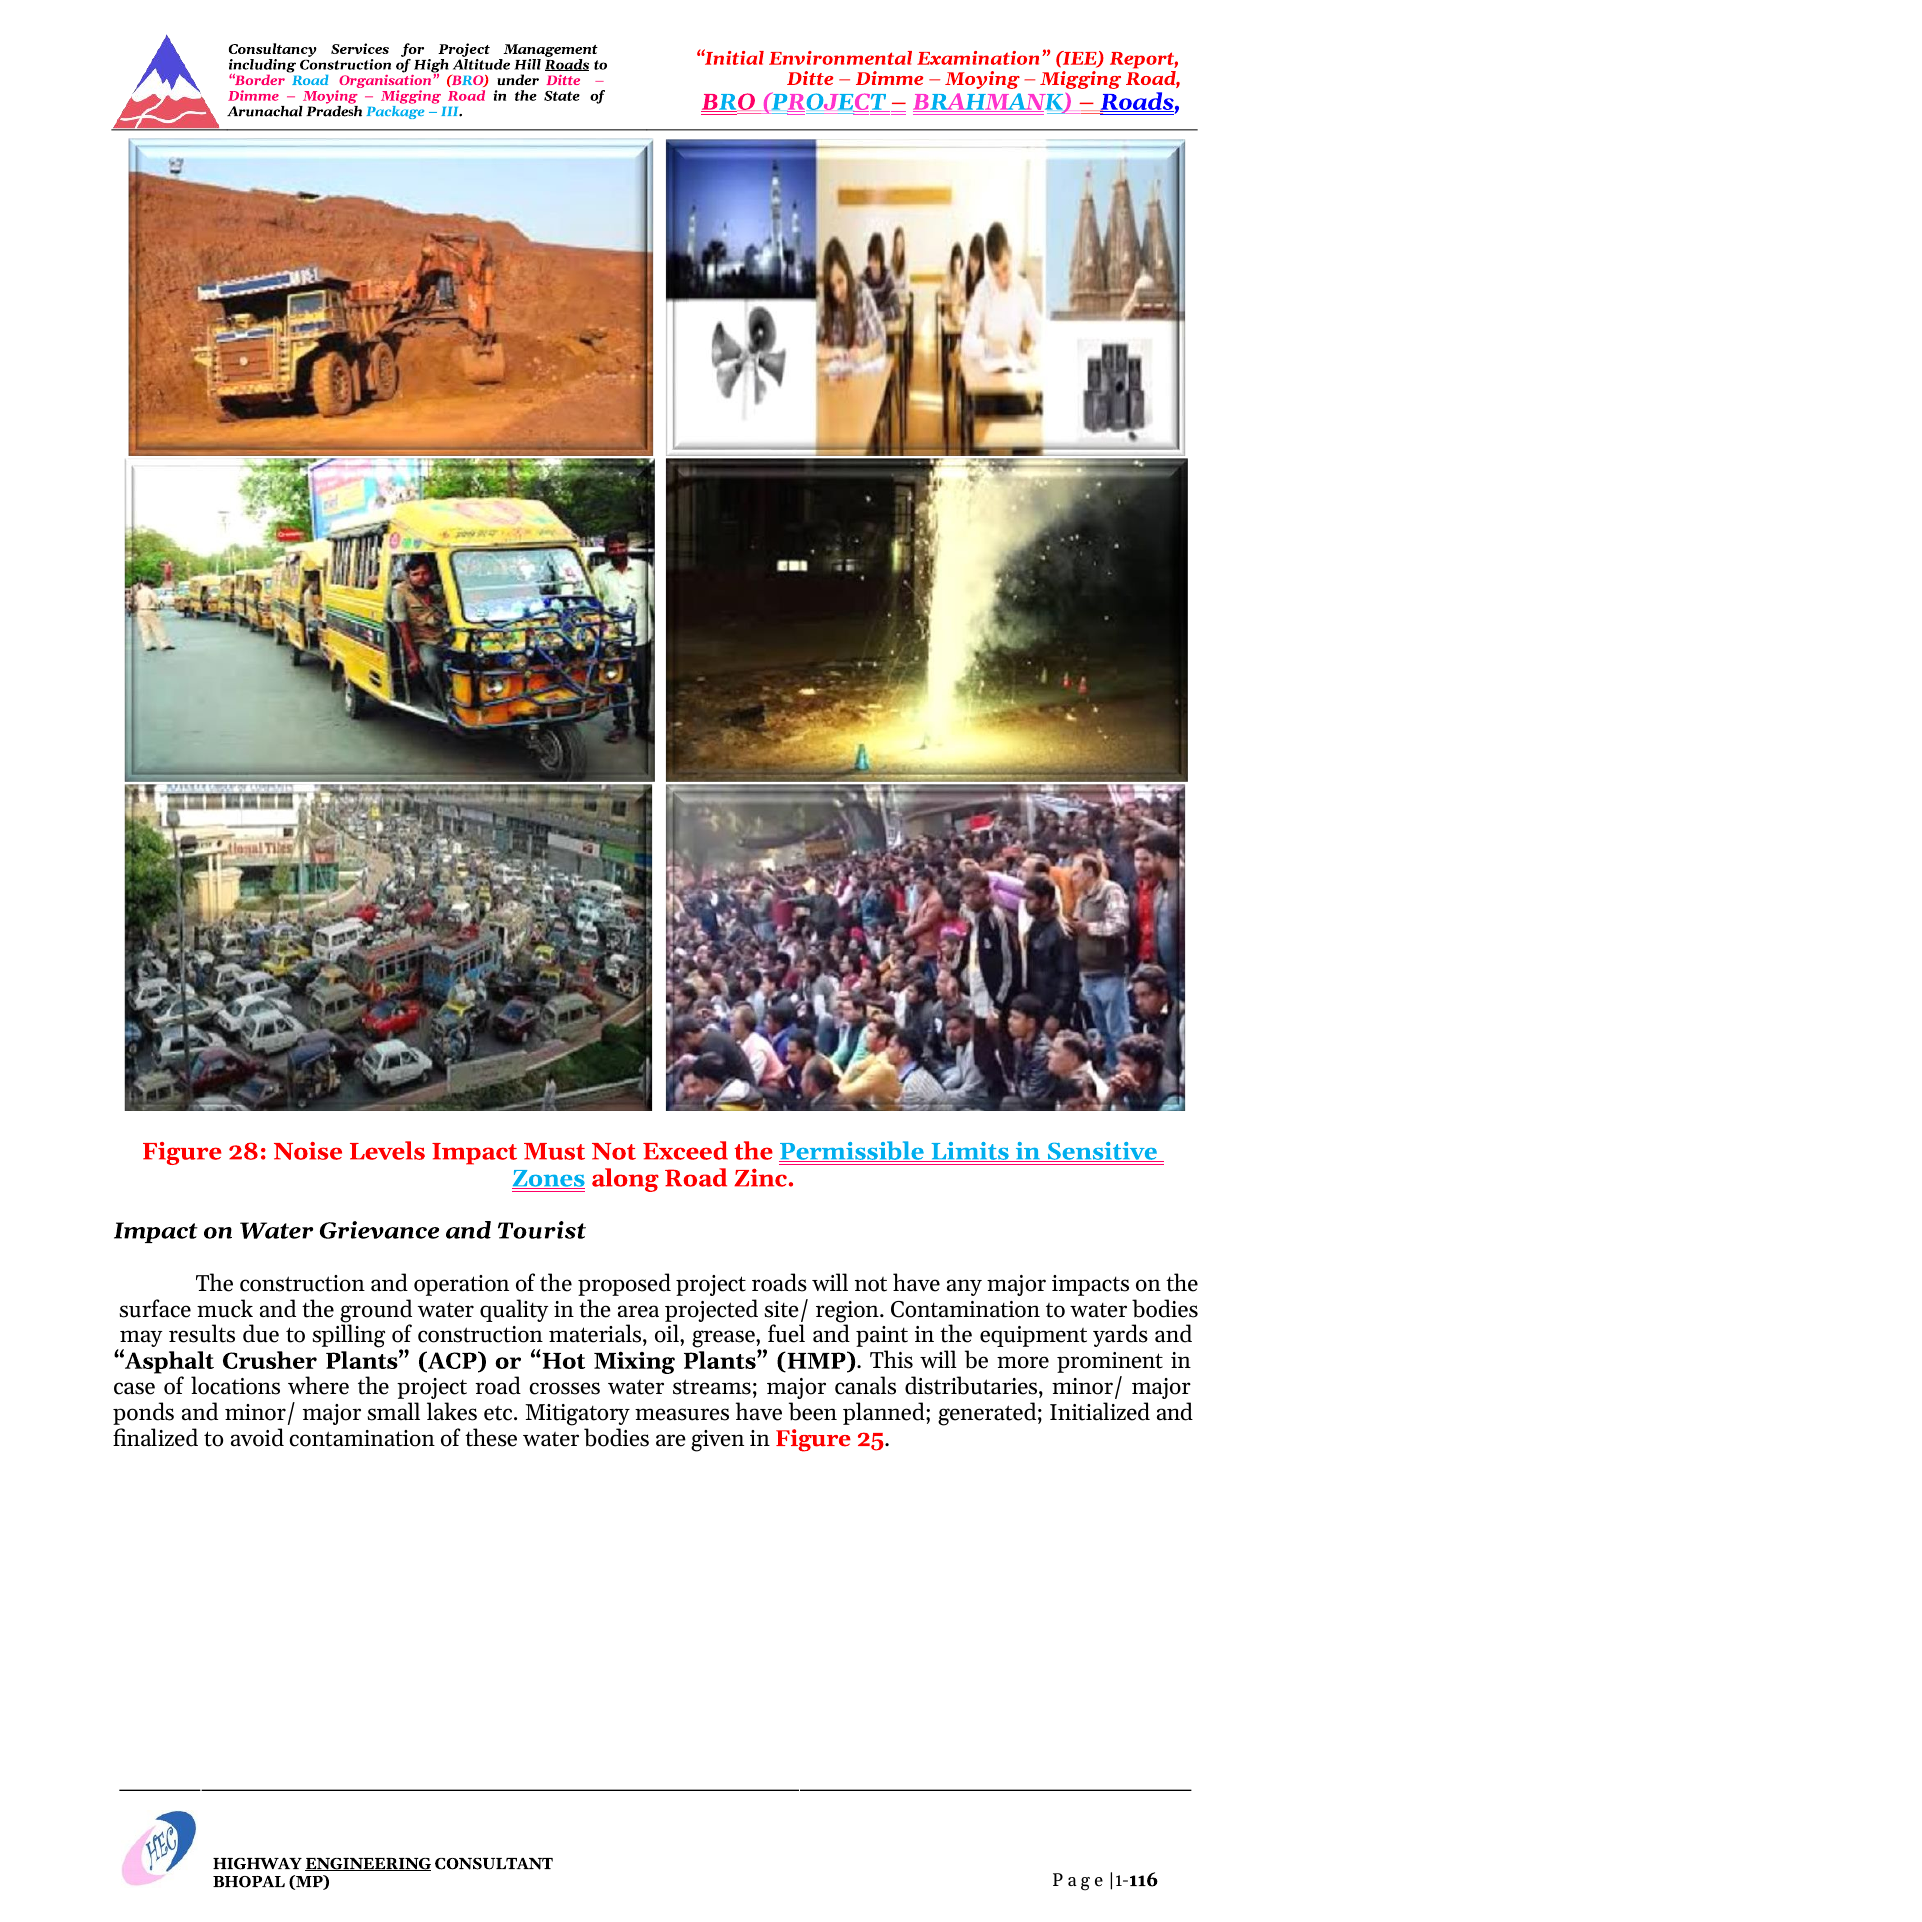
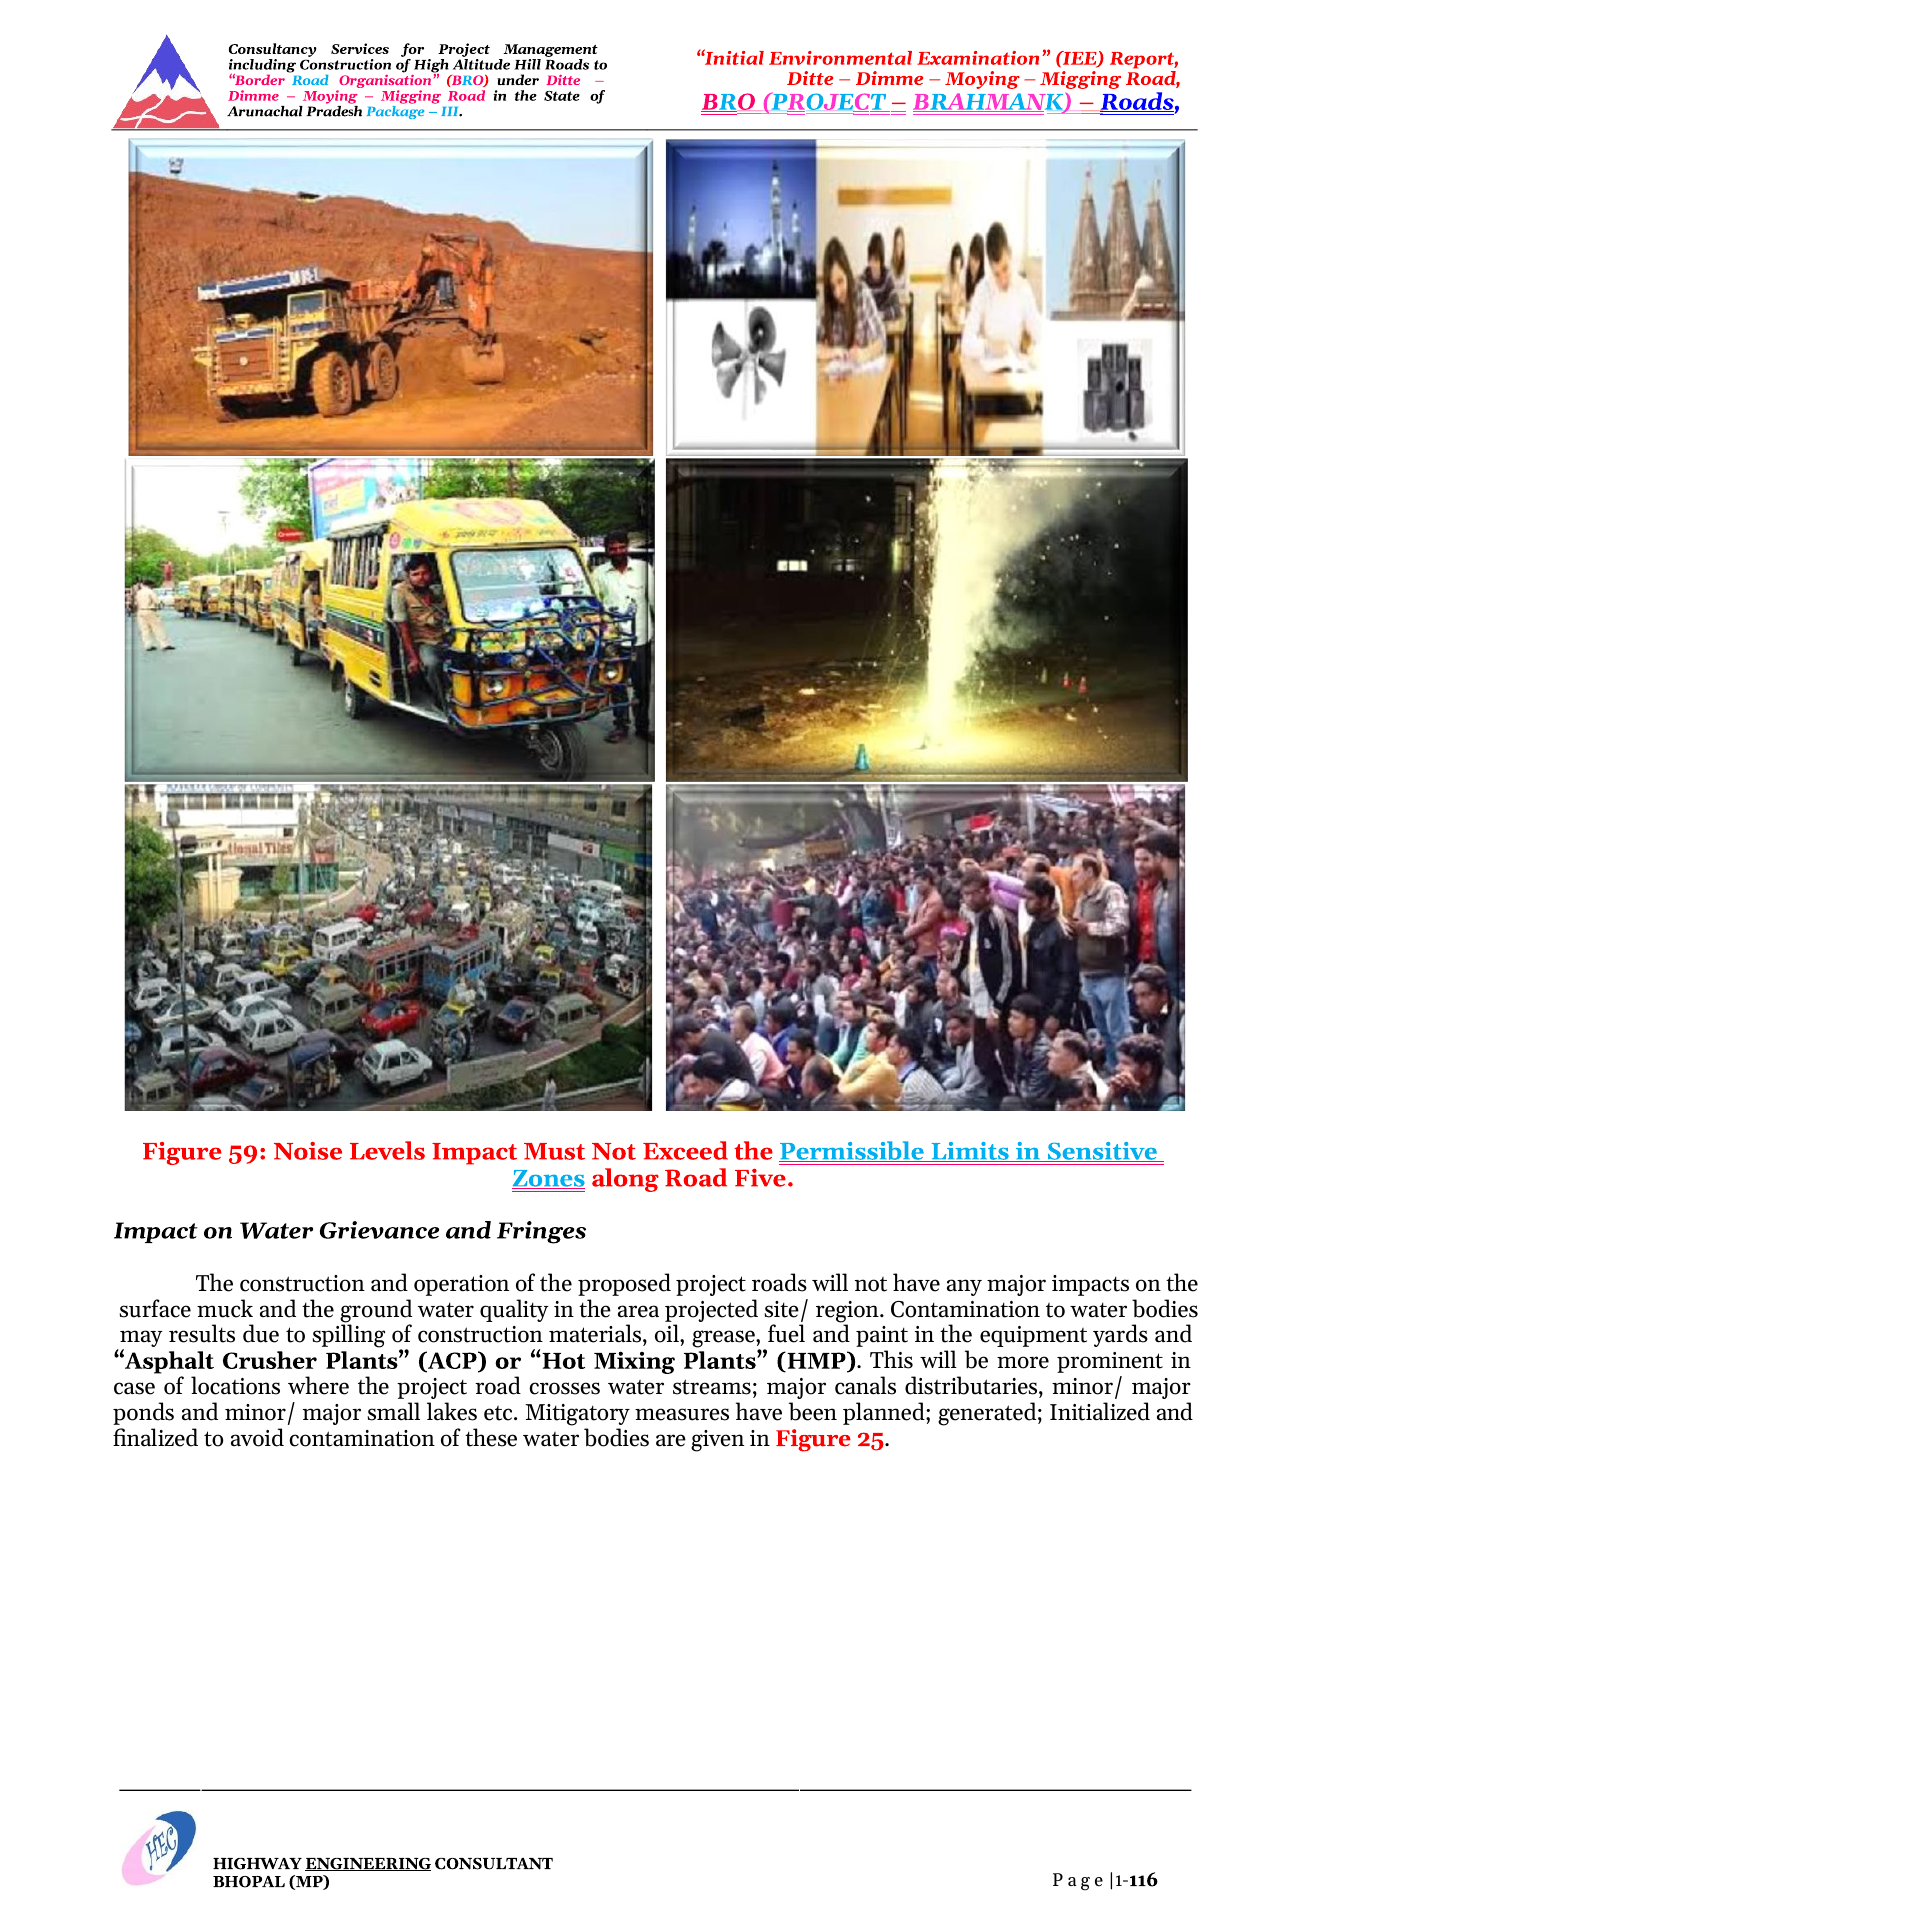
Roads at (567, 65) underline: present -> none
28: 28 -> 59
Zinc: Zinc -> Five
Tourist: Tourist -> Fringes
